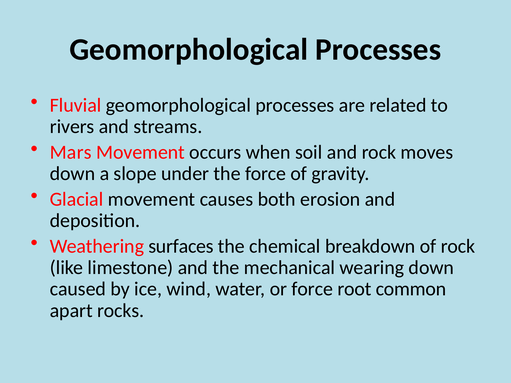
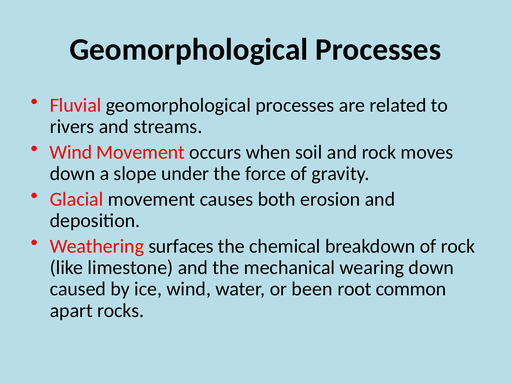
Mars at (71, 152): Mars -> Wind
or force: force -> been
